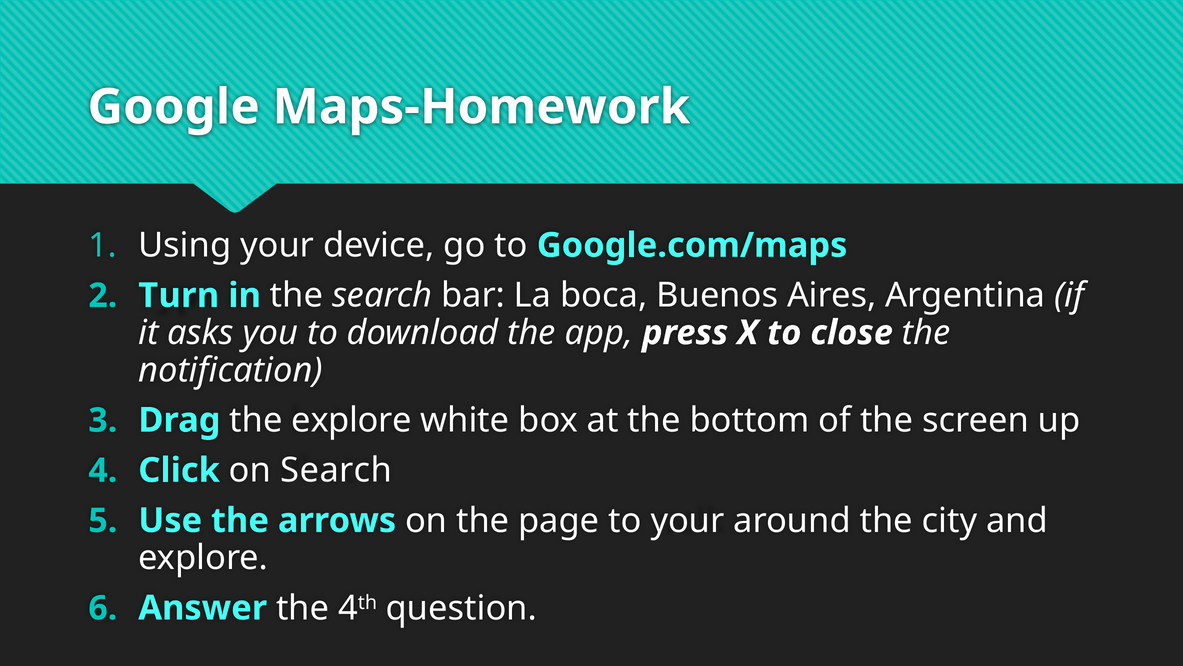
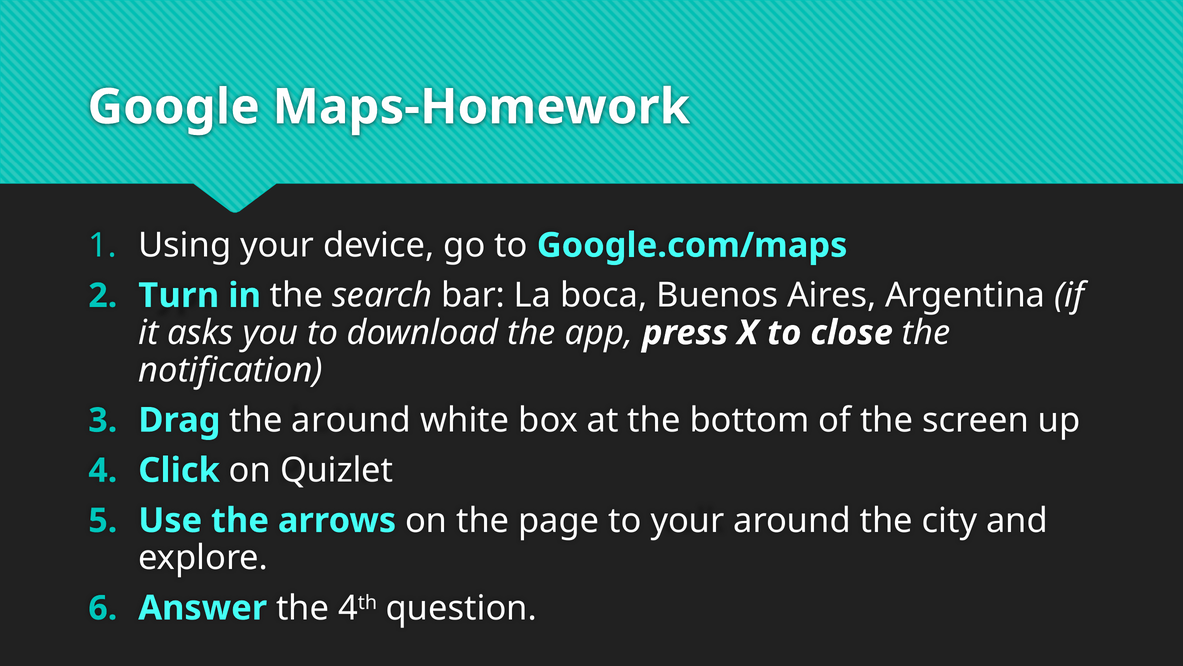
the explore: explore -> around
on Search: Search -> Quizlet
